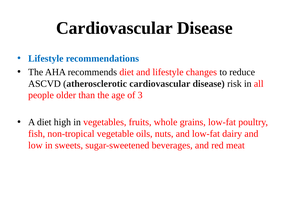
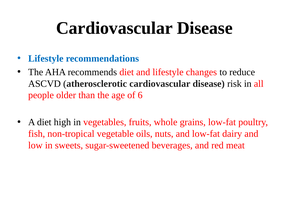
3: 3 -> 6
